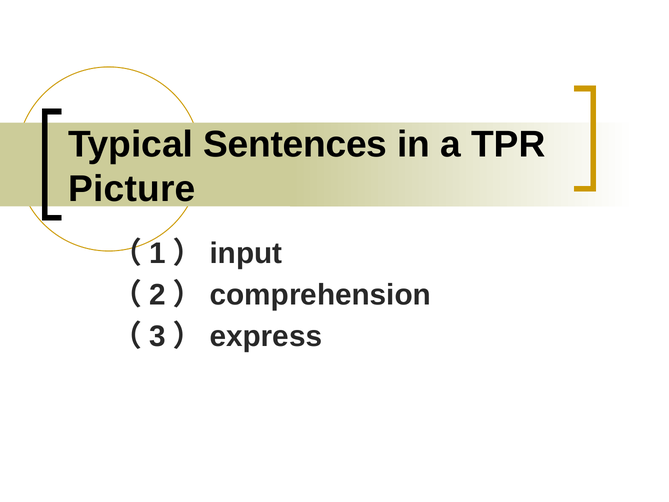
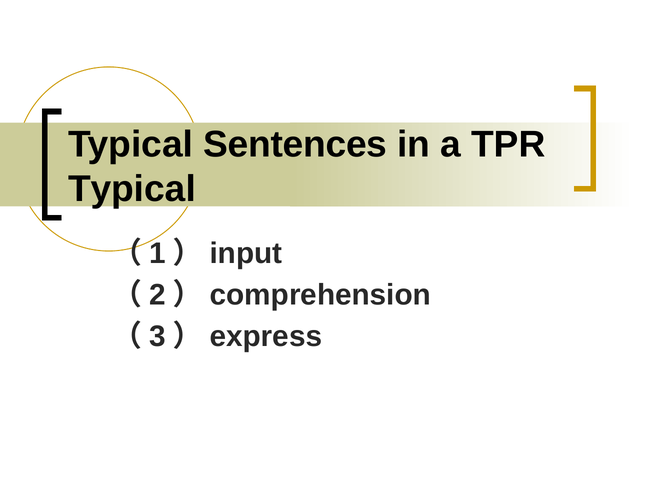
Picture at (132, 189): Picture -> Typical
